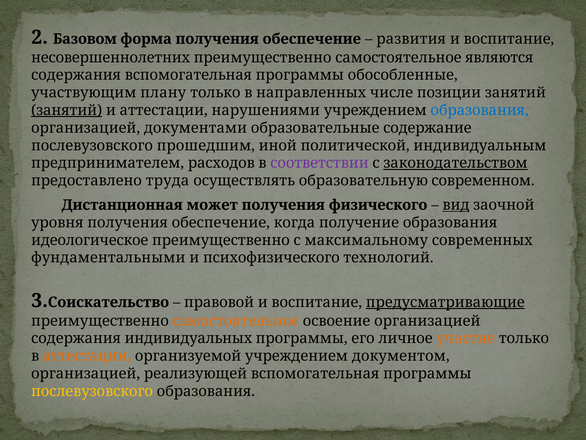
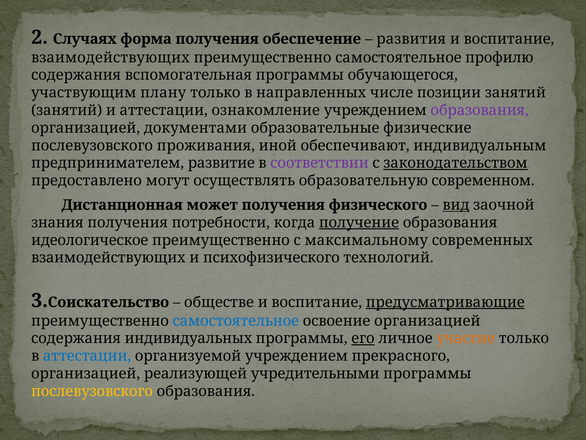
Базовом: Базовом -> Случаях
несовершеннолетних at (111, 57): несовершеннолетних -> взаимодействующих
являются: являются -> профилю
обособленные: обособленные -> обучающегося
занятий at (67, 110) underline: present -> none
нарушениями: нарушениями -> ознакомление
образования at (480, 110) colour: blue -> purple
содержание: содержание -> физические
прошедшим: прошедшим -> проживания
политической: политической -> обеспечивают
расходов: расходов -> развитие
труда: труда -> могут
уровня: уровня -> знания
обеспечение at (221, 222): обеспечение -> потребности
получение underline: none -> present
фундаментальными at (108, 257): фундаментальными -> взаимодействующих
правовой: правовой -> обществе
самостоятельное at (236, 320) colour: orange -> blue
его underline: none -> present
аттестации at (87, 356) colour: orange -> blue
документом: документом -> прекрасного
реализующей вспомогательная: вспомогательная -> учредительными
